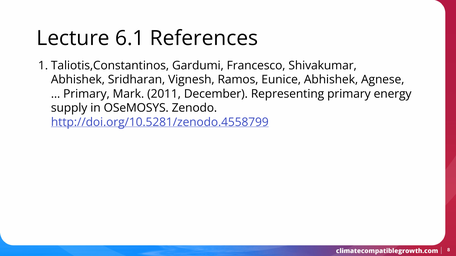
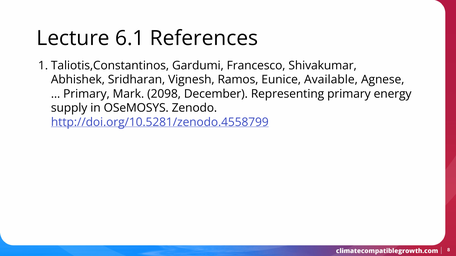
Eunice Abhishek: Abhishek -> Available
2011: 2011 -> 2098
